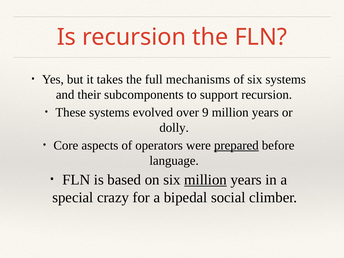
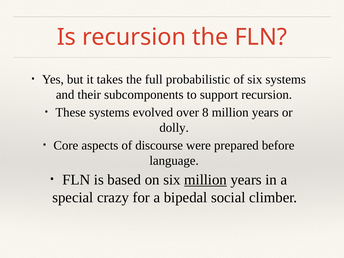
mechanisms: mechanisms -> probabilistic
9: 9 -> 8
operators: operators -> discourse
prepared underline: present -> none
